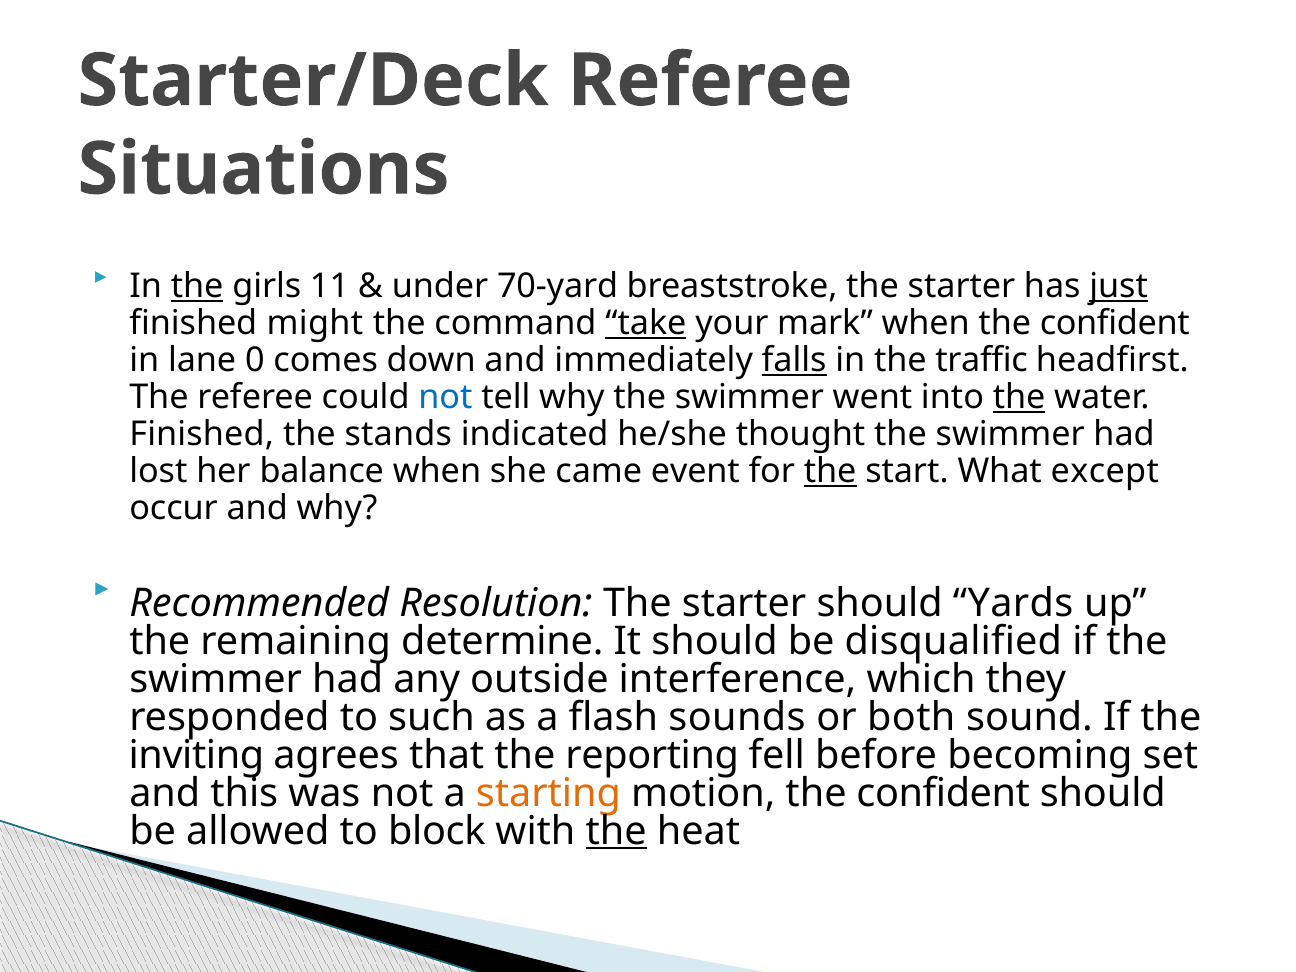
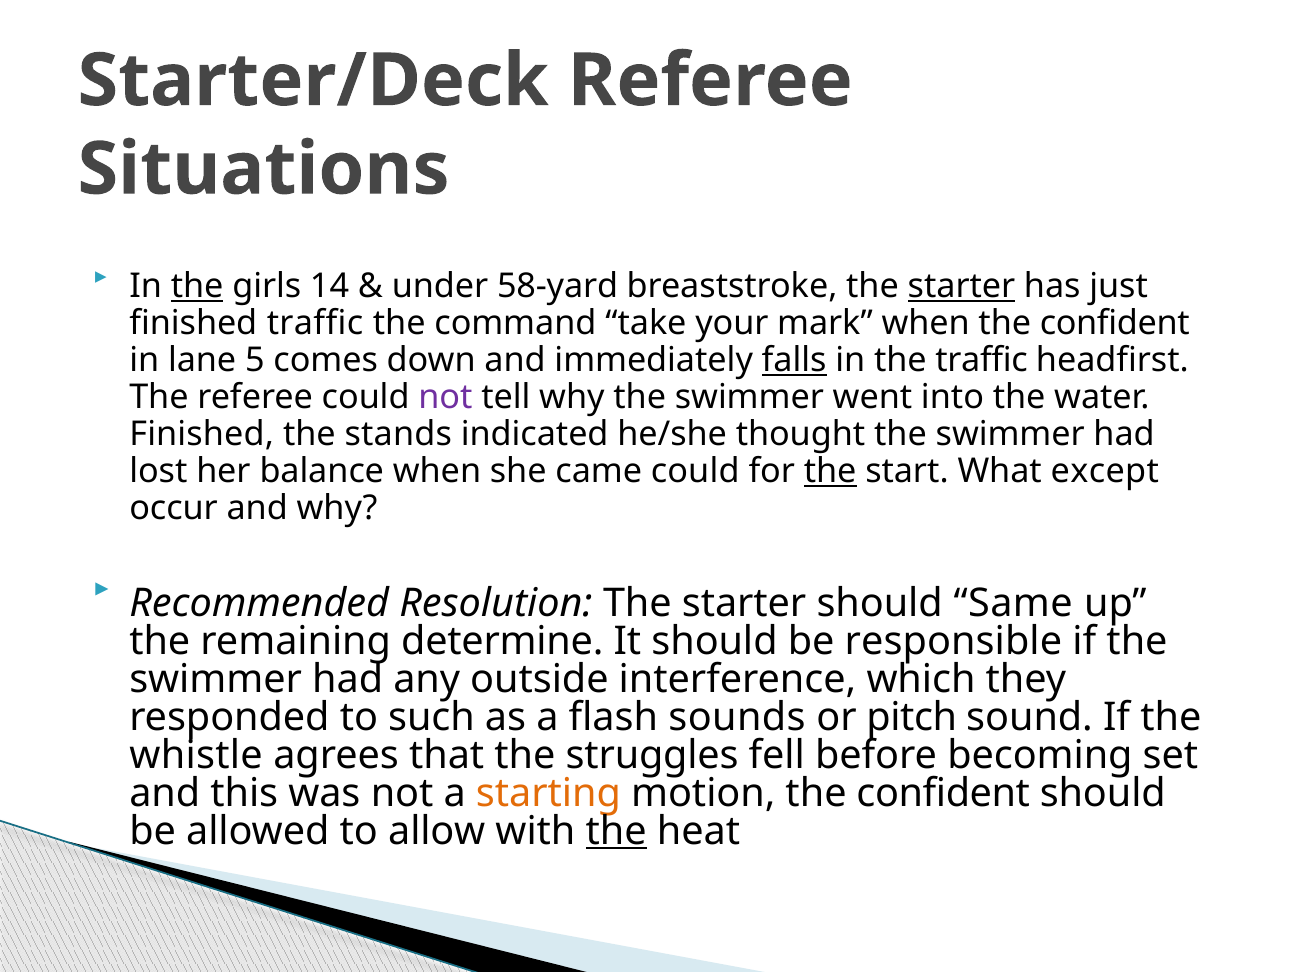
11: 11 -> 14
70-yard: 70-yard -> 58-yard
starter at (962, 287) underline: none -> present
just underline: present -> none
finished might: might -> traffic
take underline: present -> none
0: 0 -> 5
not at (445, 398) colour: blue -> purple
the at (1019, 398) underline: present -> none
came event: event -> could
Yards: Yards -> Same
disqualified: disqualified -> responsible
both: both -> pitch
inviting: inviting -> whistle
reporting: reporting -> struggles
block: block -> allow
